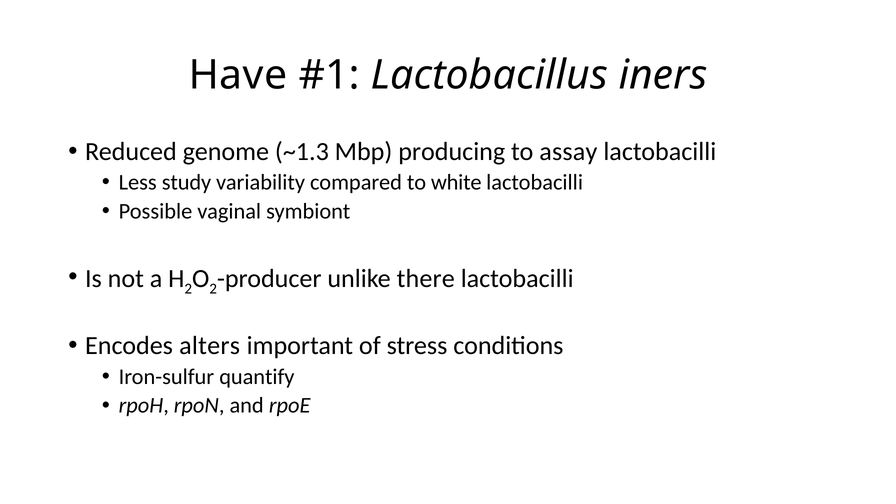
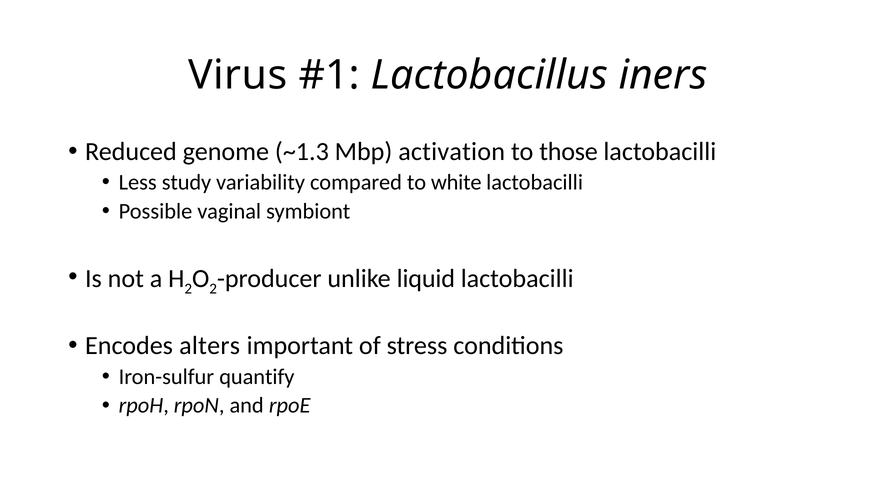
Have: Have -> Virus
producing: producing -> activation
assay: assay -> those
there: there -> liquid
